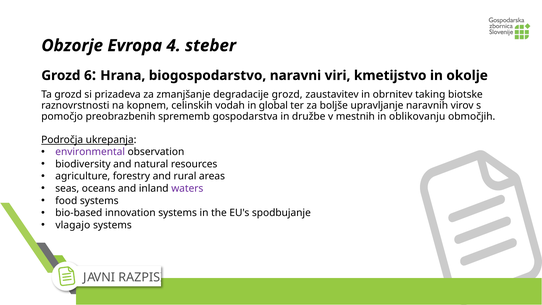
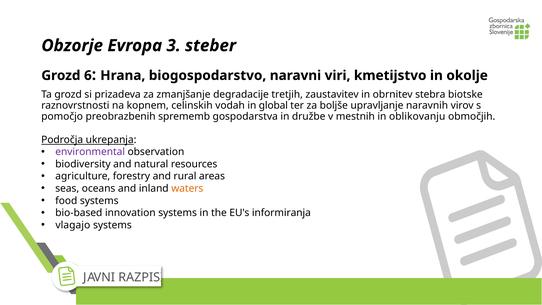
4: 4 -> 3
degradacije grozd: grozd -> tretjih
taking: taking -> stebra
waters colour: purple -> orange
spodbujanje: spodbujanje -> informiranja
